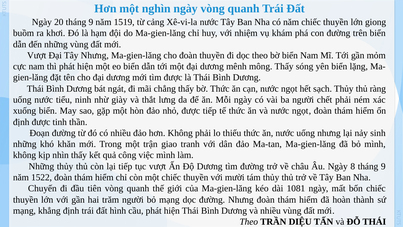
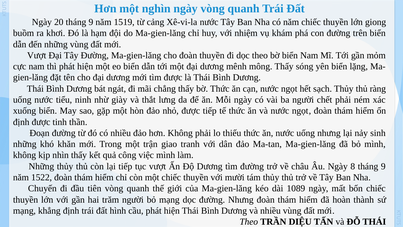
Tây Nhưng: Nhưng -> Đường
1081: 1081 -> 1089
